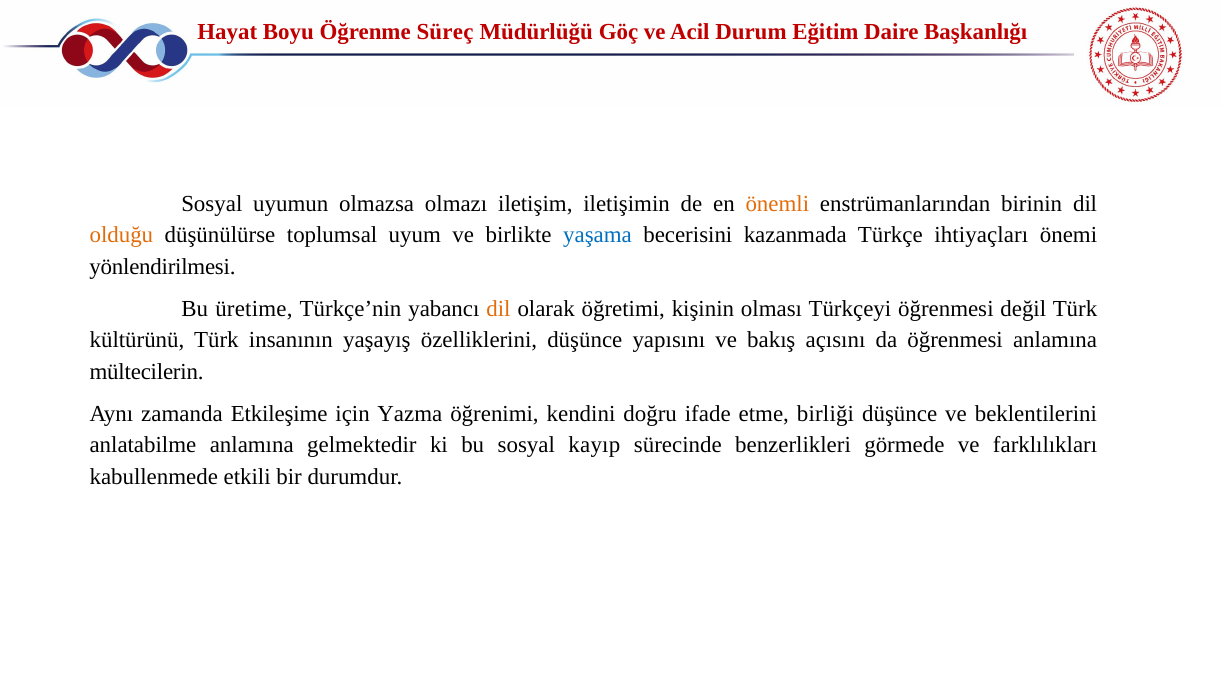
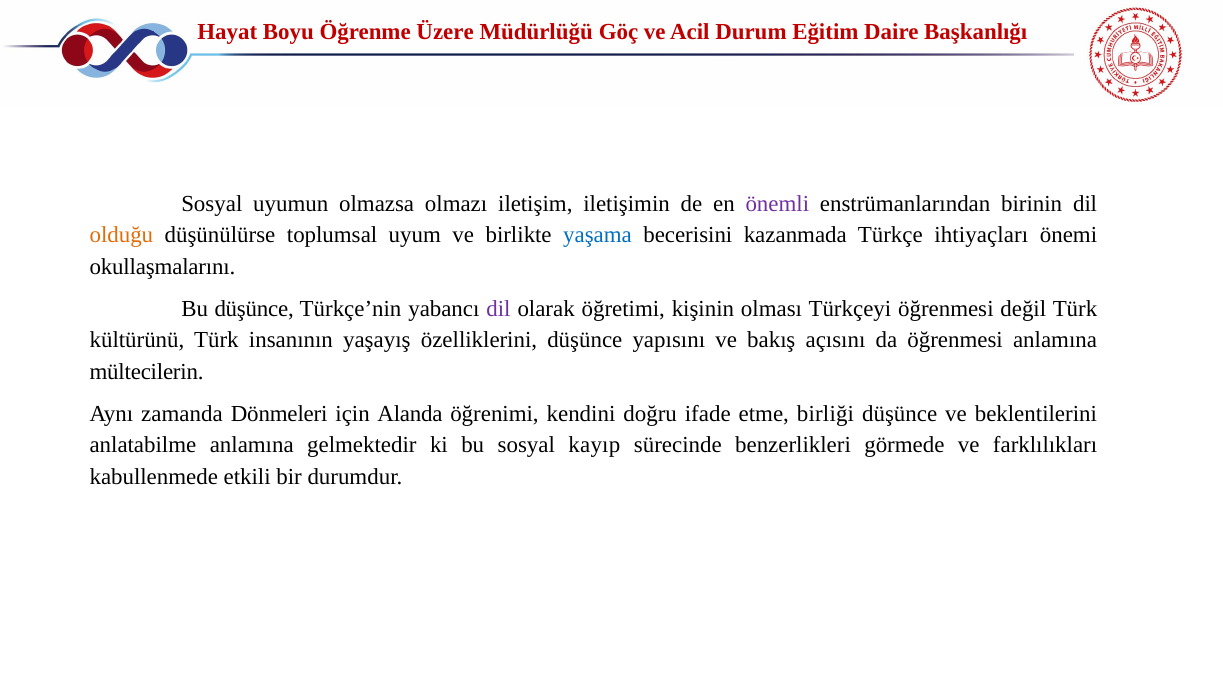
Süreç: Süreç -> Üzere
önemli colour: orange -> purple
yönlendirilmesi: yönlendirilmesi -> okullaşmalarını
Bu üretime: üretime -> düşünce
dil at (499, 309) colour: orange -> purple
Etkileşime: Etkileşime -> Dönmeleri
Yazma: Yazma -> Alanda
